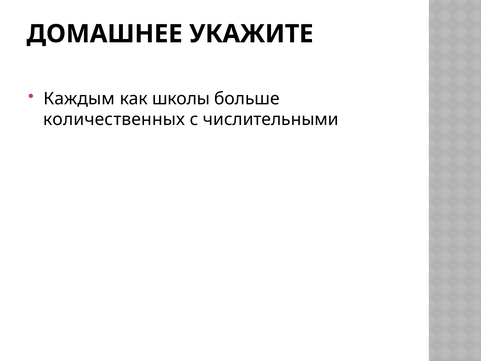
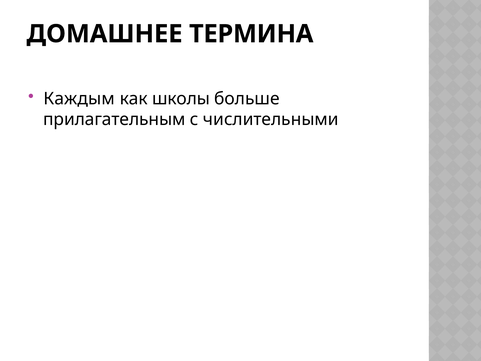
УКАЖИТЕ: УКАЖИТЕ -> ТЕРМИНА
количественных: количественных -> прилагательным
